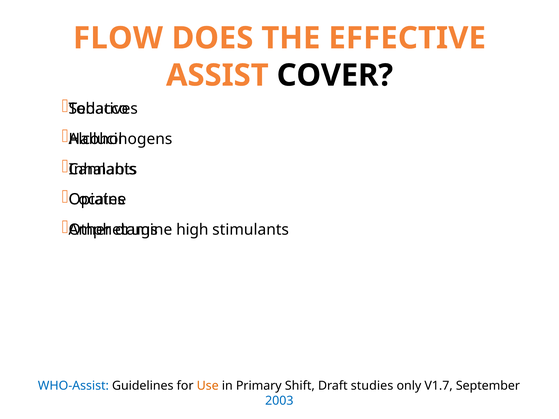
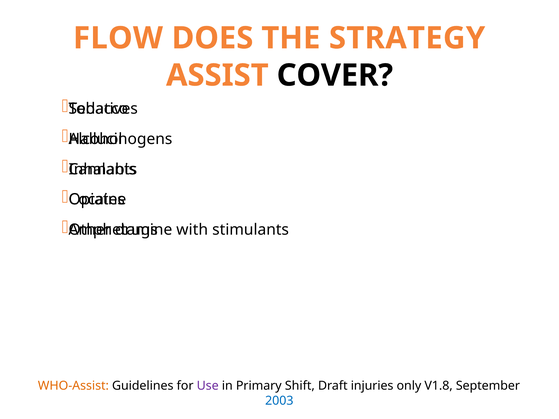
EFFECTIVE: EFFECTIVE -> STRATEGY
high: high -> with
WHO-Assist colour: blue -> orange
Use colour: orange -> purple
studies: studies -> injuries
V1.7: V1.7 -> V1.8
